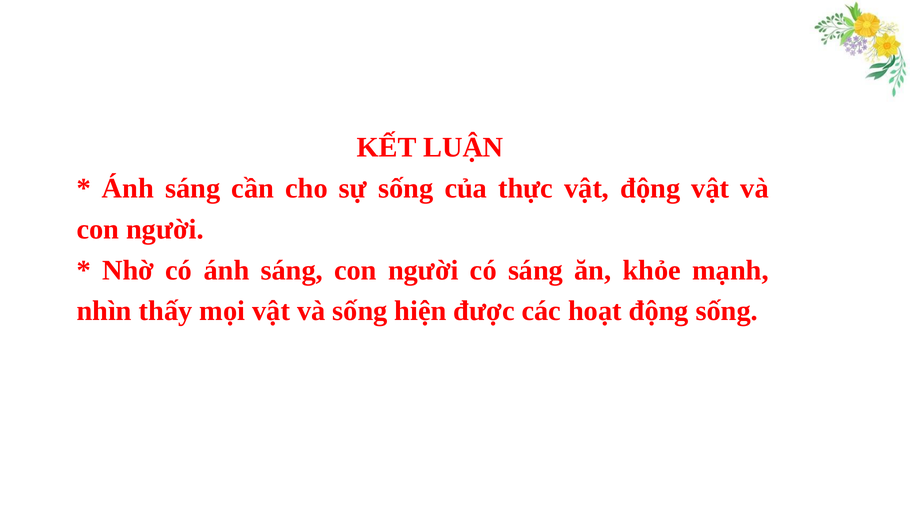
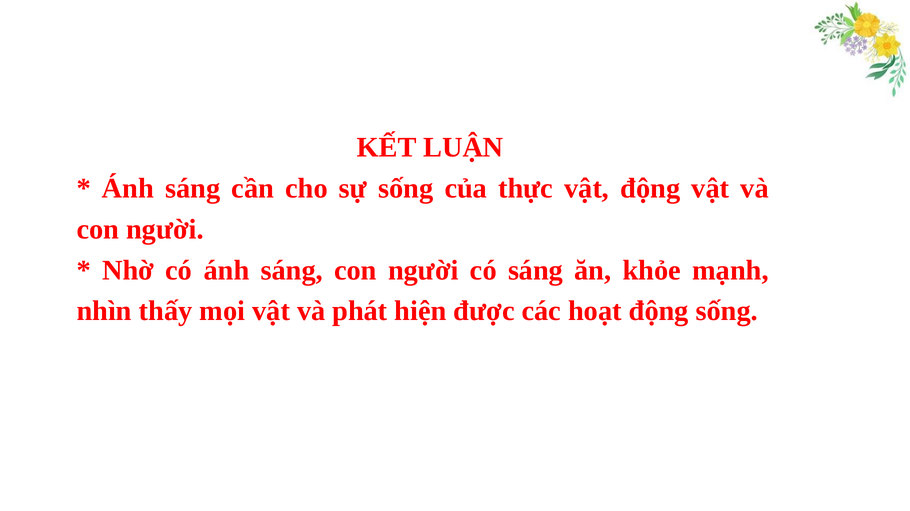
và sống: sống -> phát
